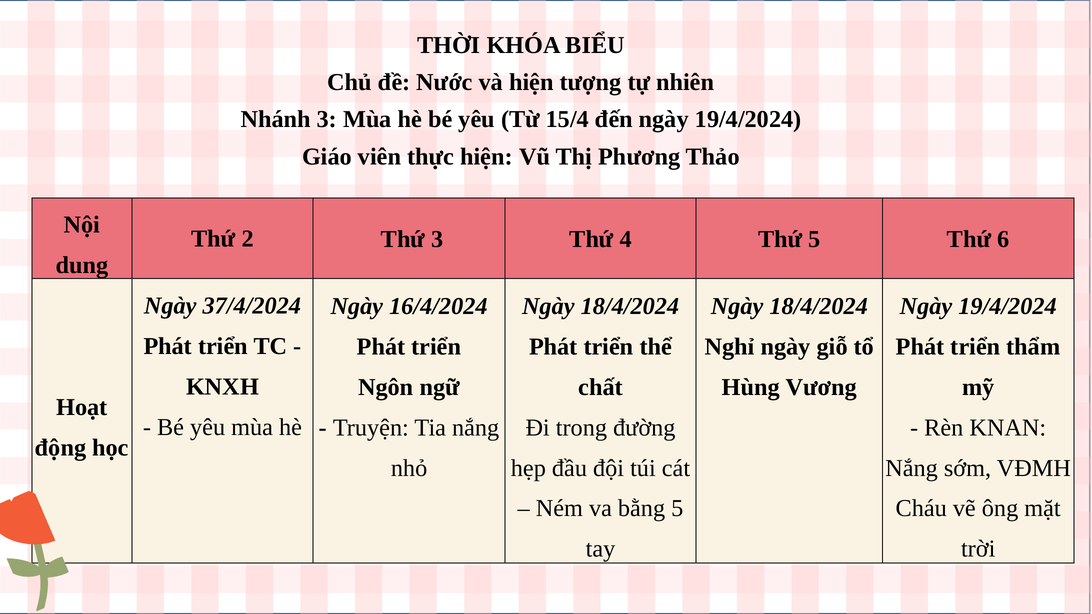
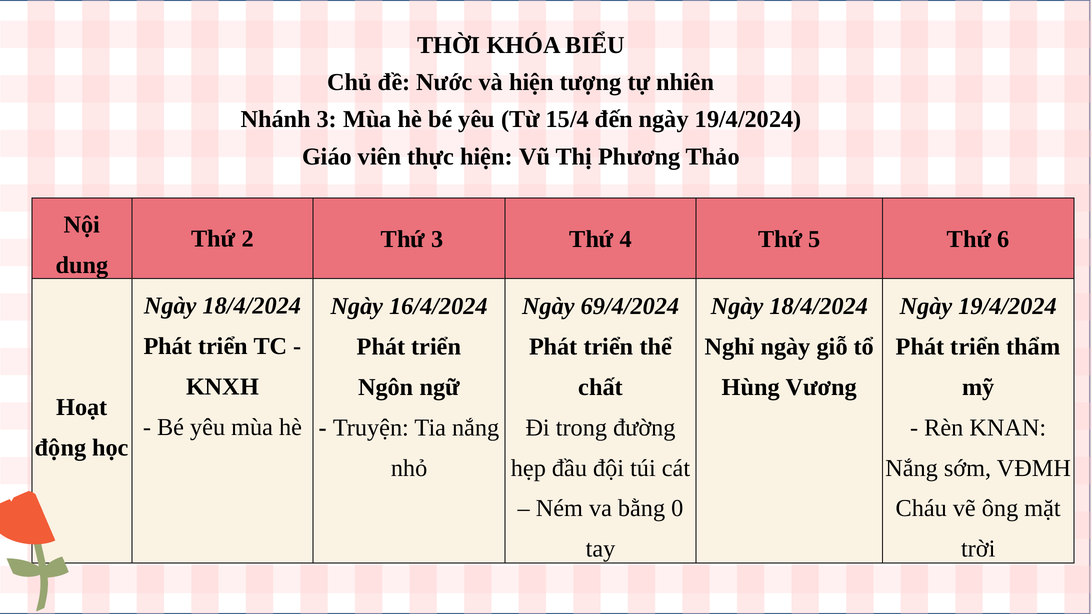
37/4/2024 at (252, 306): 37/4/2024 -> 18/4/2024
18/4/2024 at (630, 307): 18/4/2024 -> 69/4/2024
bằng 5: 5 -> 0
